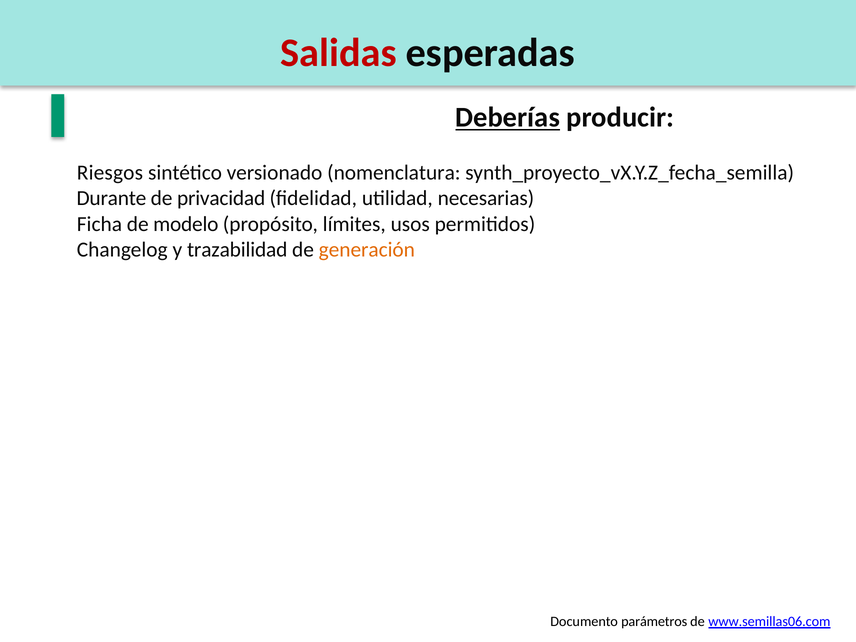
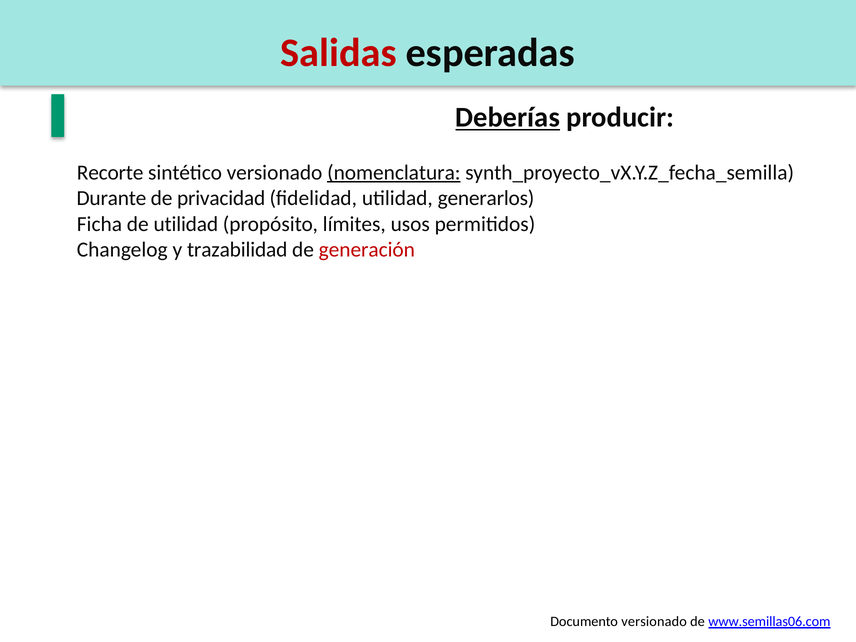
Riesgos: Riesgos -> Recorte
nomenclatura underline: none -> present
necesarias: necesarias -> generarlos
de modelo: modelo -> utilidad
generación colour: orange -> red
Documento parámetros: parámetros -> versionado
